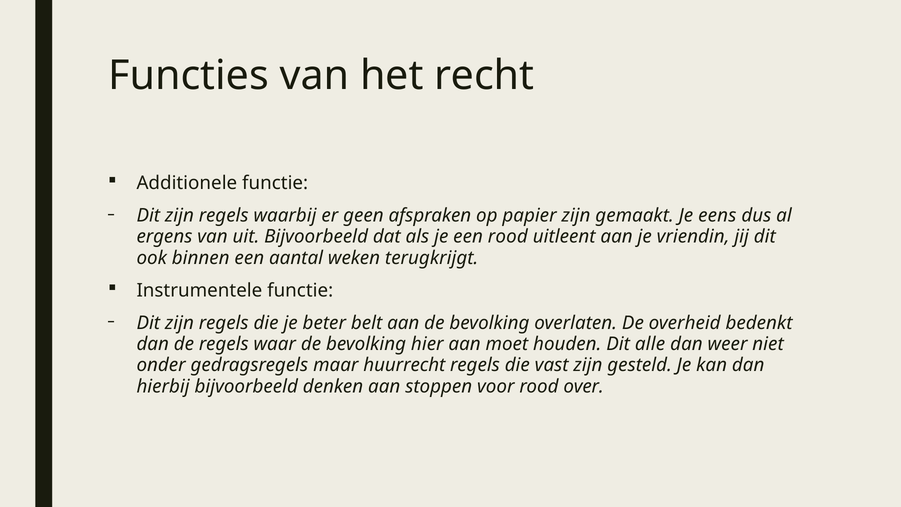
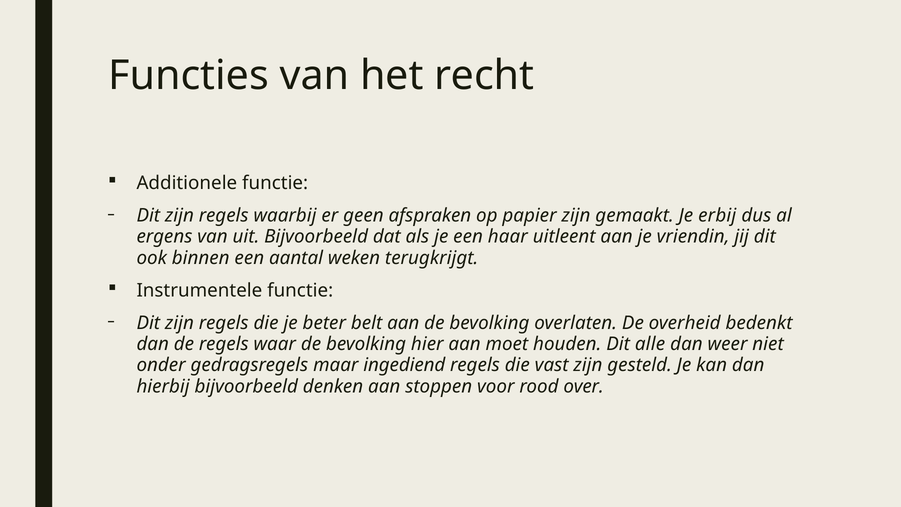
eens: eens -> erbij
een rood: rood -> haar
huurrecht: huurrecht -> ingediend
